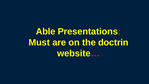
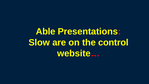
Must: Must -> Slow
doctrin: doctrin -> control
